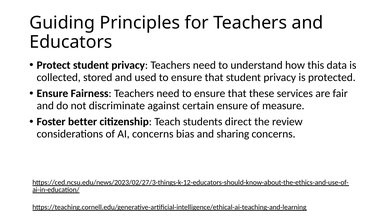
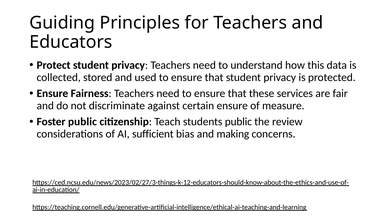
Foster better: better -> public
students direct: direct -> public
AI concerns: concerns -> sufficient
sharing: sharing -> making
